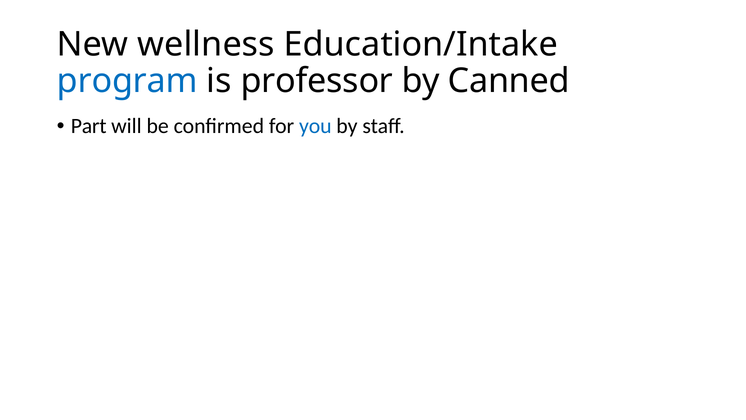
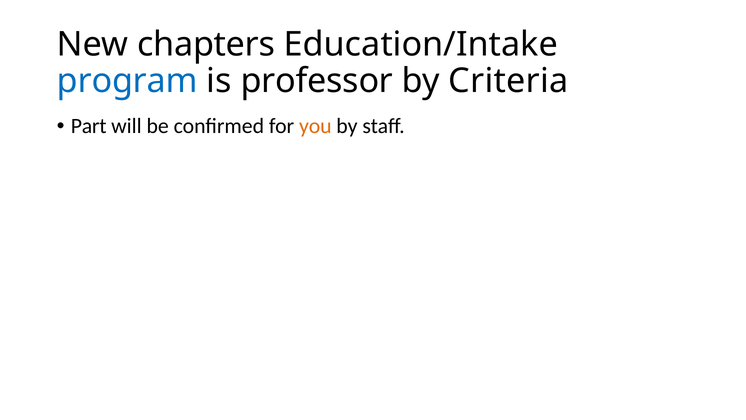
wellness: wellness -> chapters
Canned: Canned -> Criteria
you colour: blue -> orange
